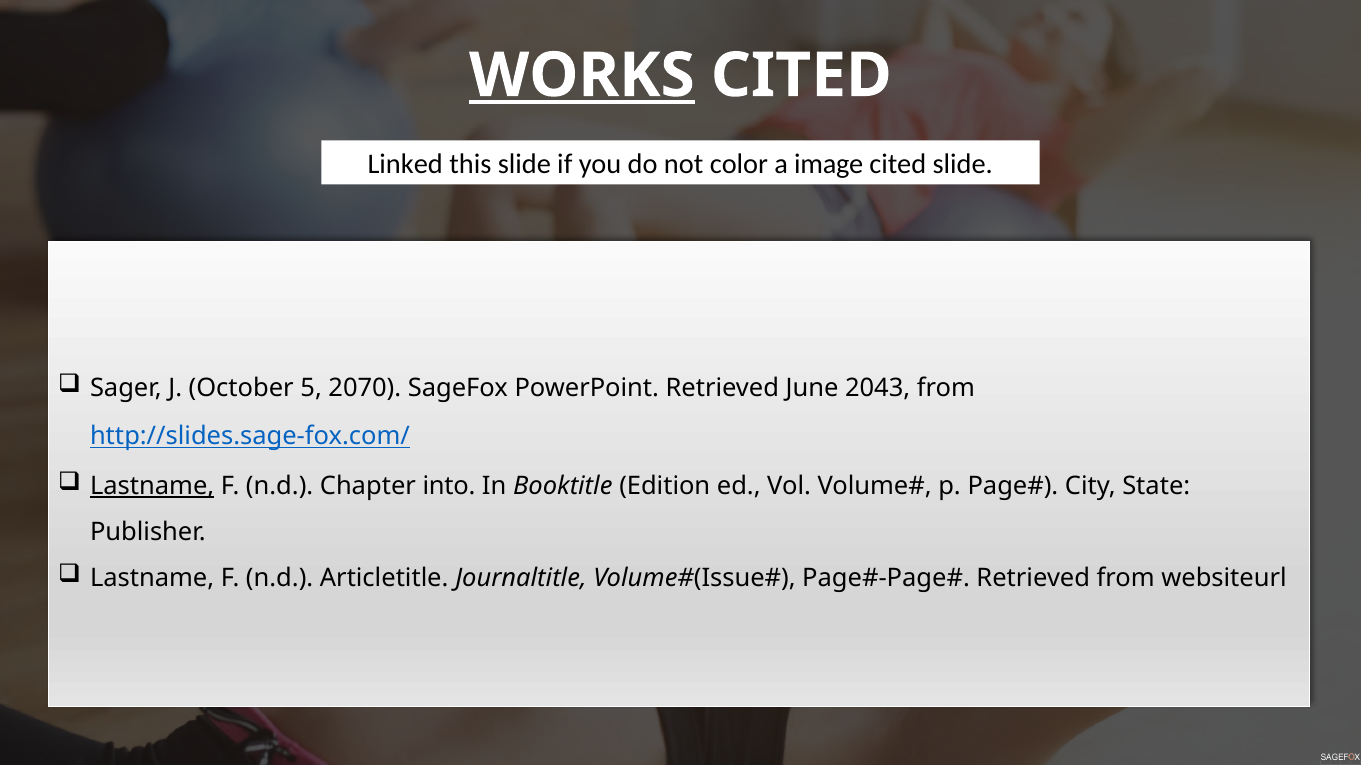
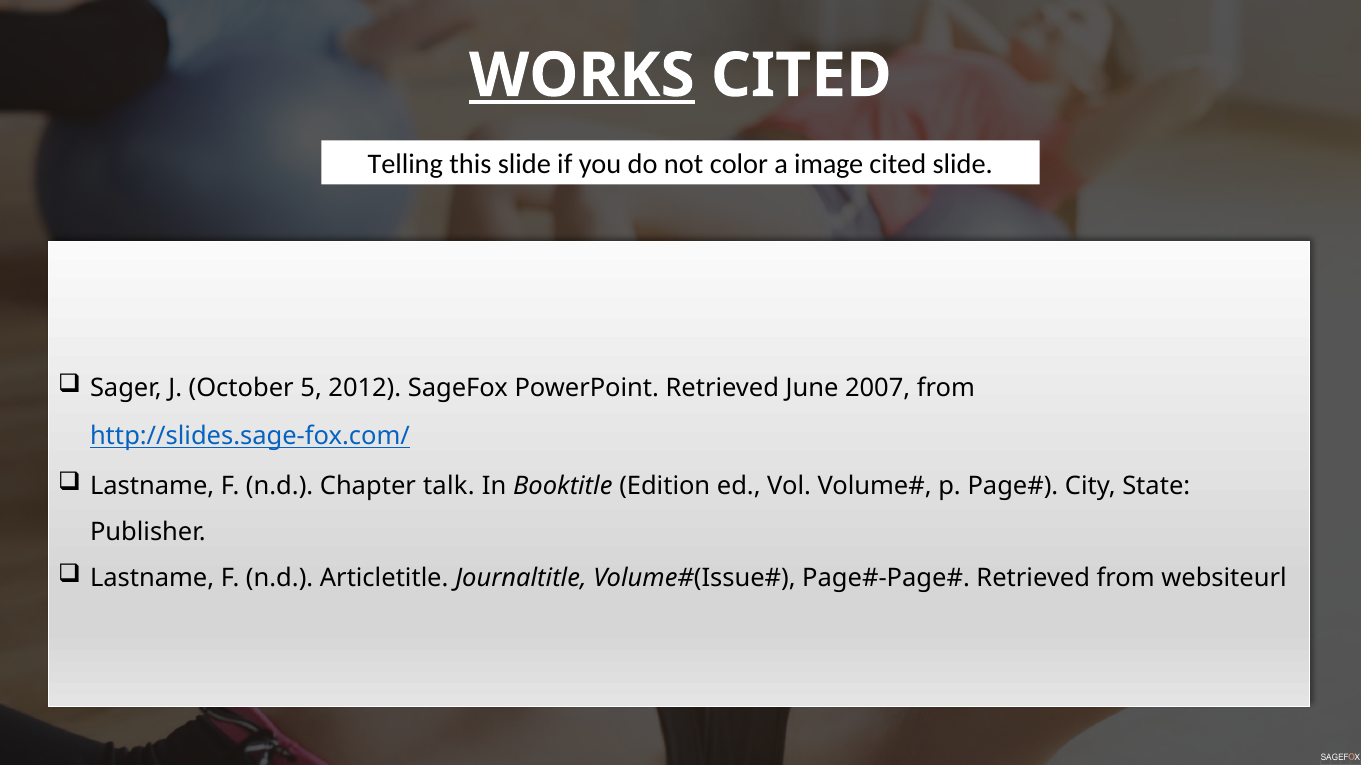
Linked: Linked -> Telling
2070: 2070 -> 2012
2043: 2043 -> 2007
Lastname at (152, 486) underline: present -> none
into: into -> talk
